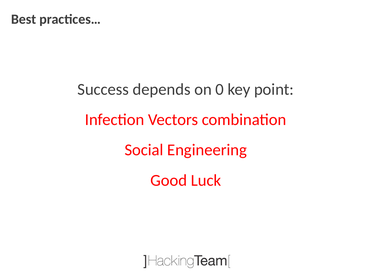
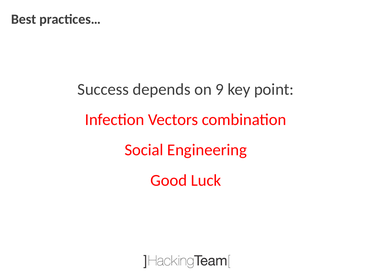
0: 0 -> 9
